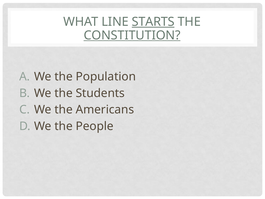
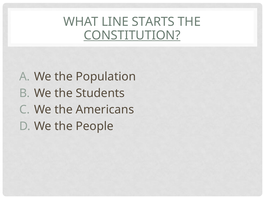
STARTS underline: present -> none
